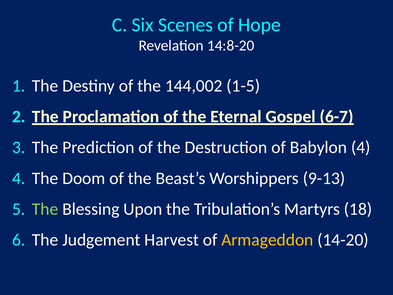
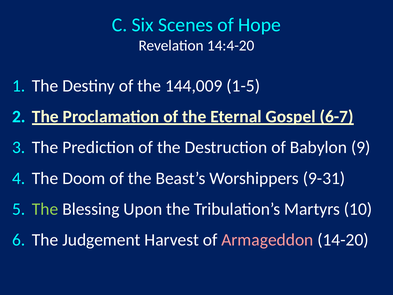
14:8-20: 14:8-20 -> 14:4-20
144,002: 144,002 -> 144,009
Babylon 4: 4 -> 9
9-13: 9-13 -> 9-31
18: 18 -> 10
Armageddon colour: yellow -> pink
